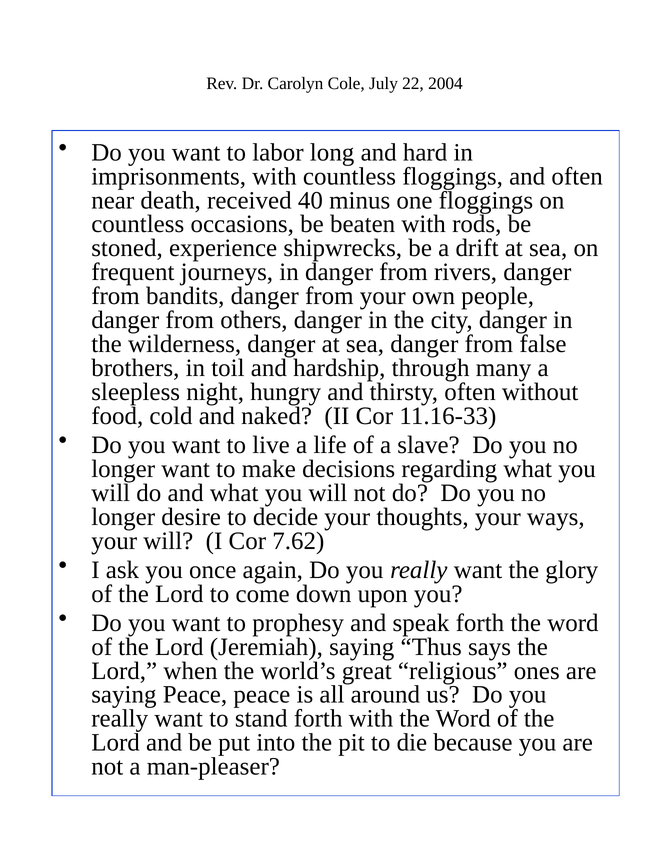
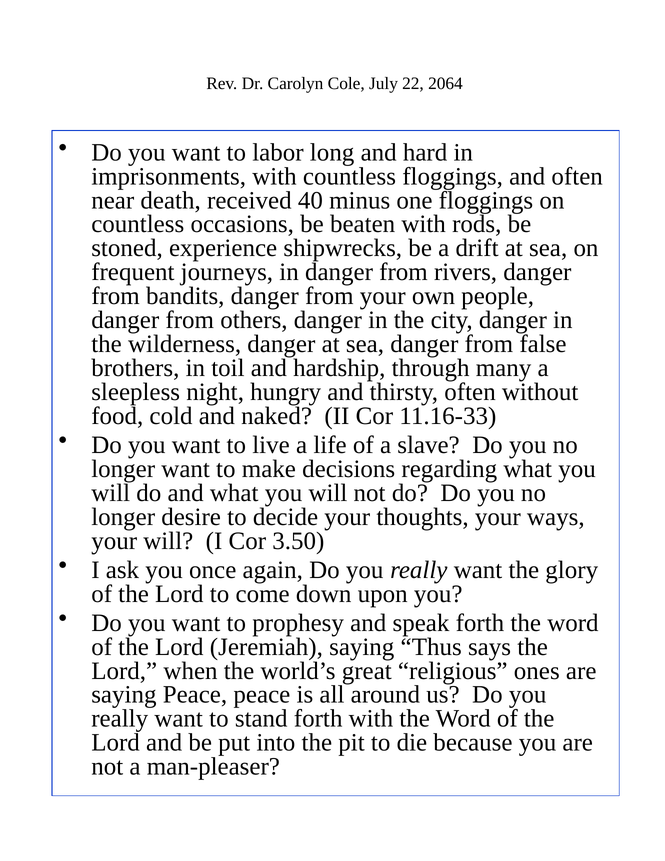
2004: 2004 -> 2064
7.62: 7.62 -> 3.50
